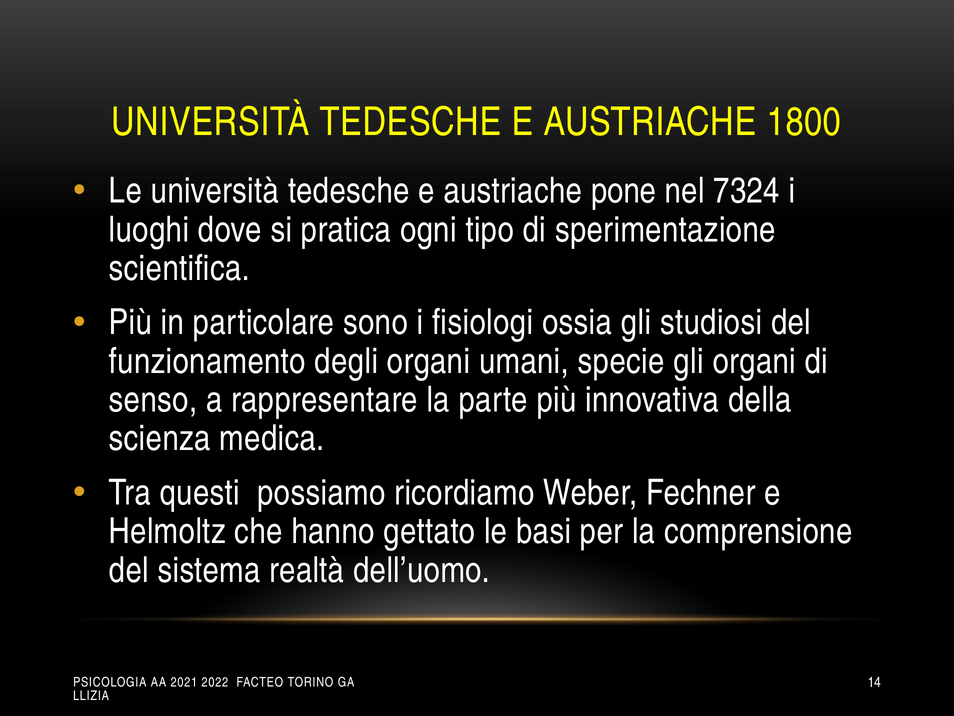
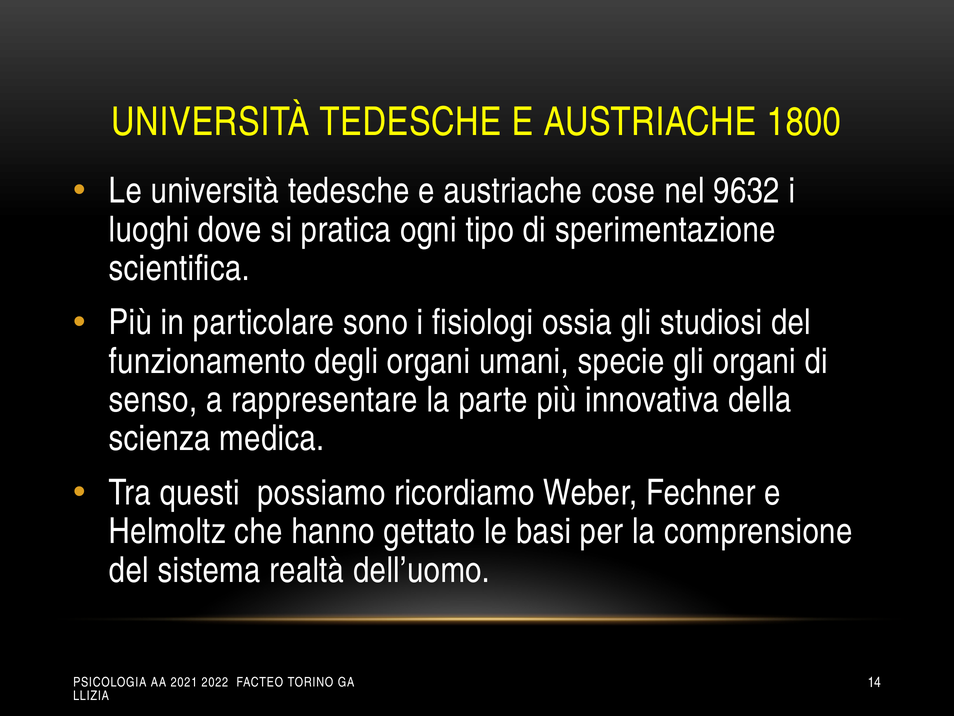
pone: pone -> cose
7324: 7324 -> 9632
